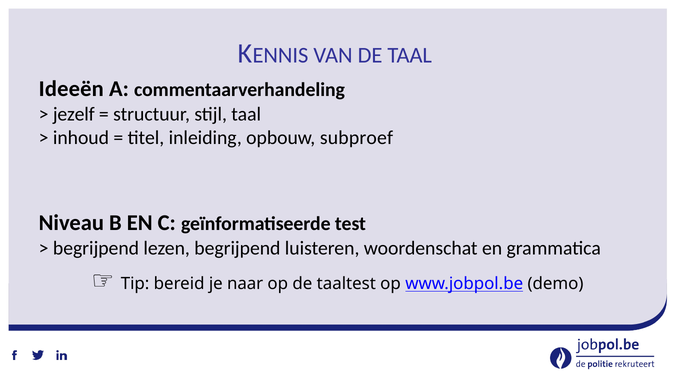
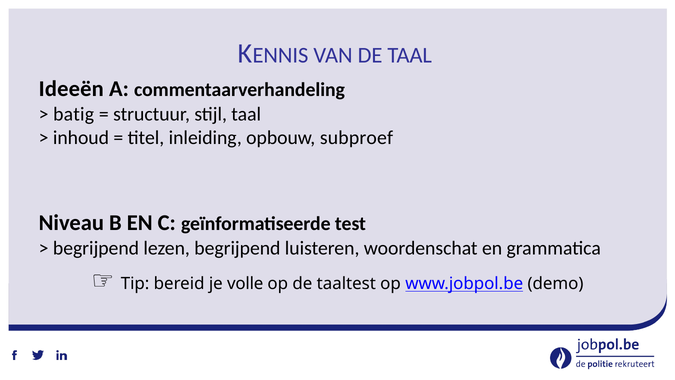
jezelf: jezelf -> batig
naar: naar -> volle
